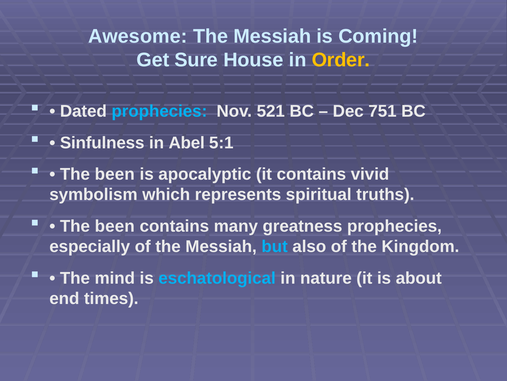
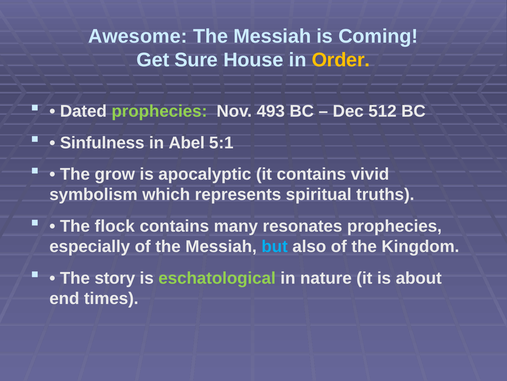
prophecies at (159, 111) colour: light blue -> light green
521: 521 -> 493
751: 751 -> 512
been at (115, 174): been -> grow
been at (115, 226): been -> flock
greatness: greatness -> resonates
mind: mind -> story
eschatological colour: light blue -> light green
